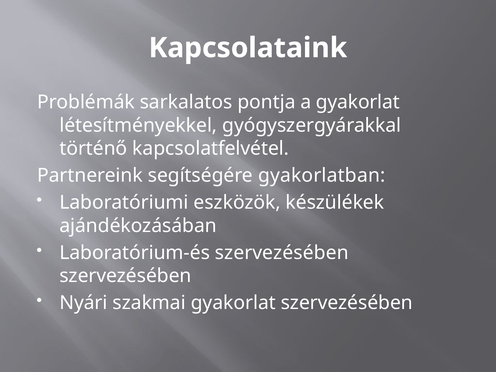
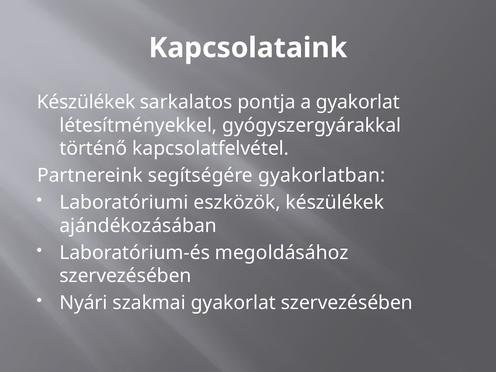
Problémák at (86, 102): Problémák -> Készülékek
Laboratórium-és szervezésében: szervezésében -> megoldásához
